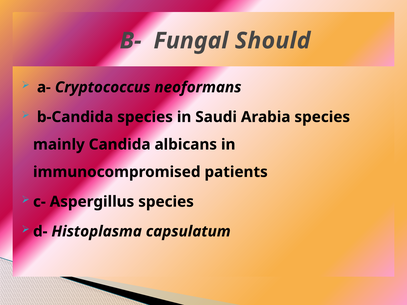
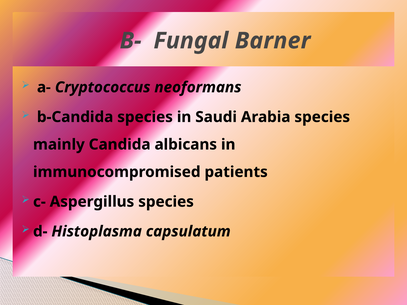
Should: Should -> Barner
